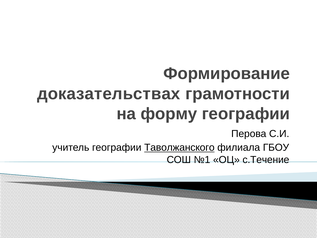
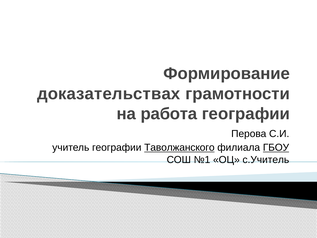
форму: форму -> работа
ГБОУ underline: none -> present
с.Течение: с.Течение -> с.Учитель
